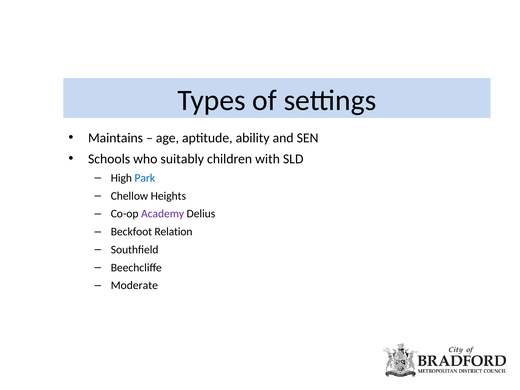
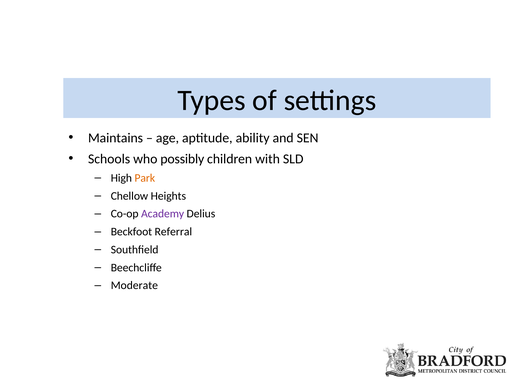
suitably: suitably -> possibly
Park colour: blue -> orange
Relation: Relation -> Referral
